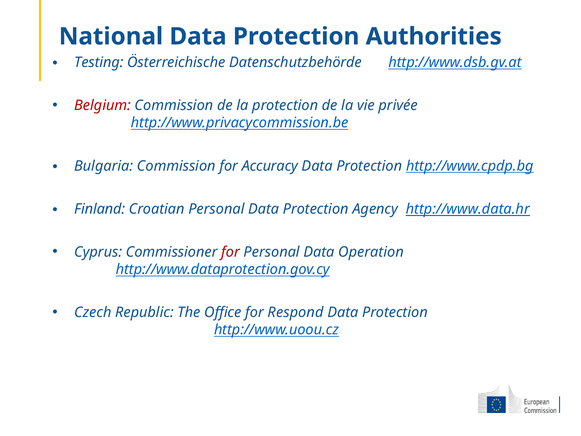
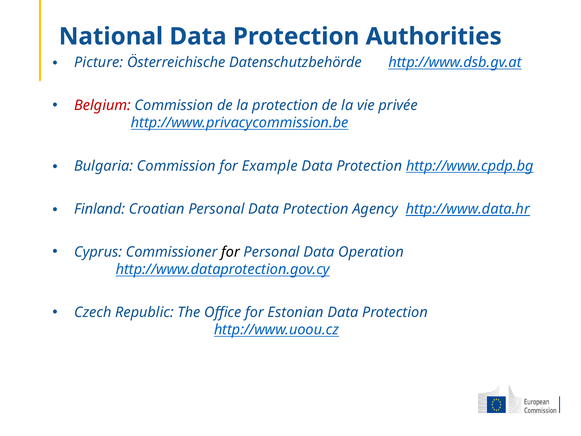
Testing: Testing -> Picture
Accuracy: Accuracy -> Example
for at (231, 252) colour: red -> black
Respond: Respond -> Estonian
